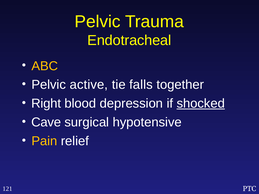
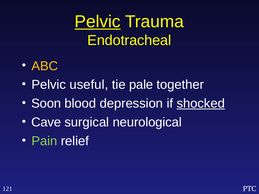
Pelvic at (98, 22) underline: none -> present
active: active -> useful
falls: falls -> pale
Right: Right -> Soon
hypotensive: hypotensive -> neurological
Pain colour: yellow -> light green
